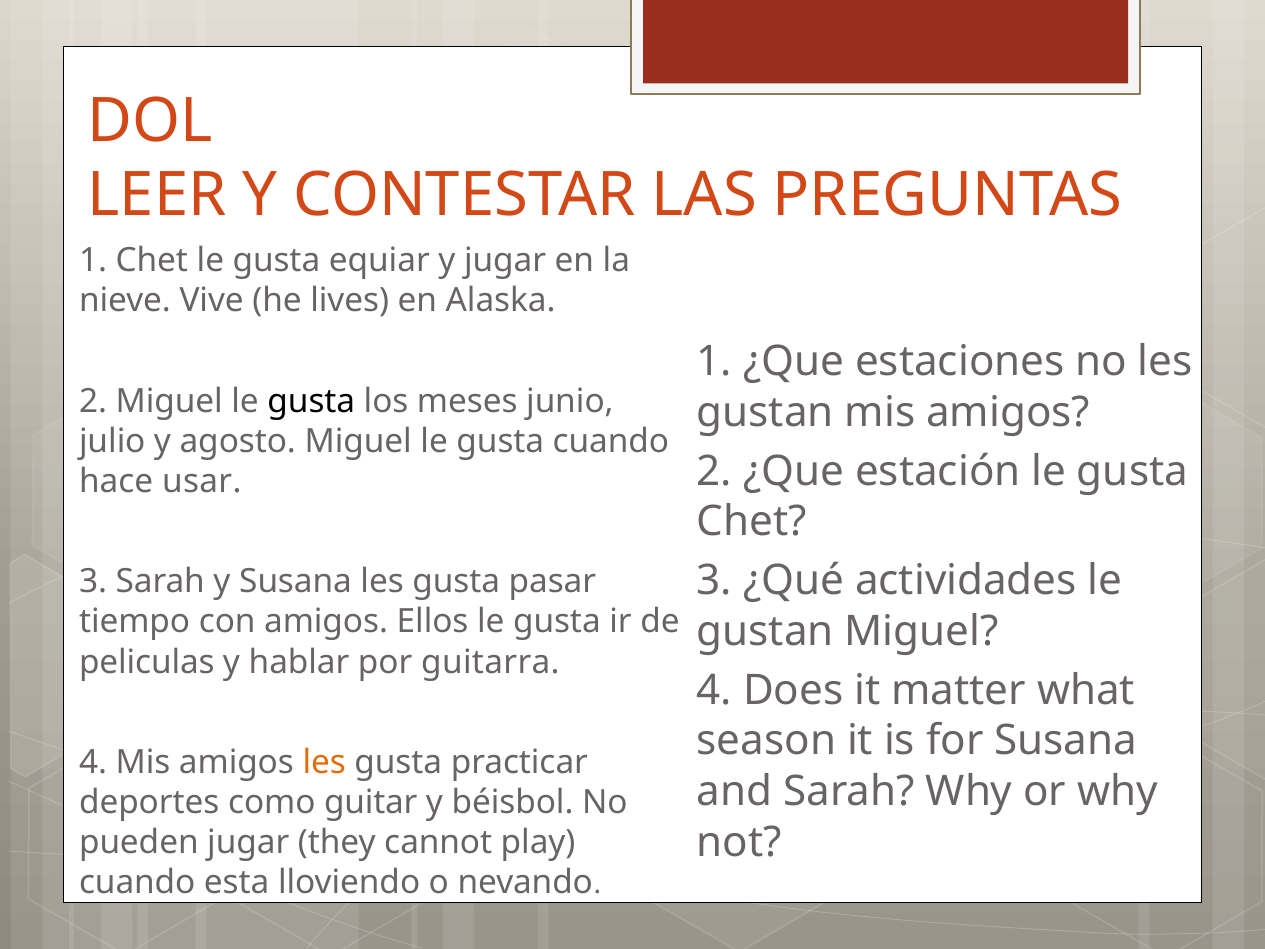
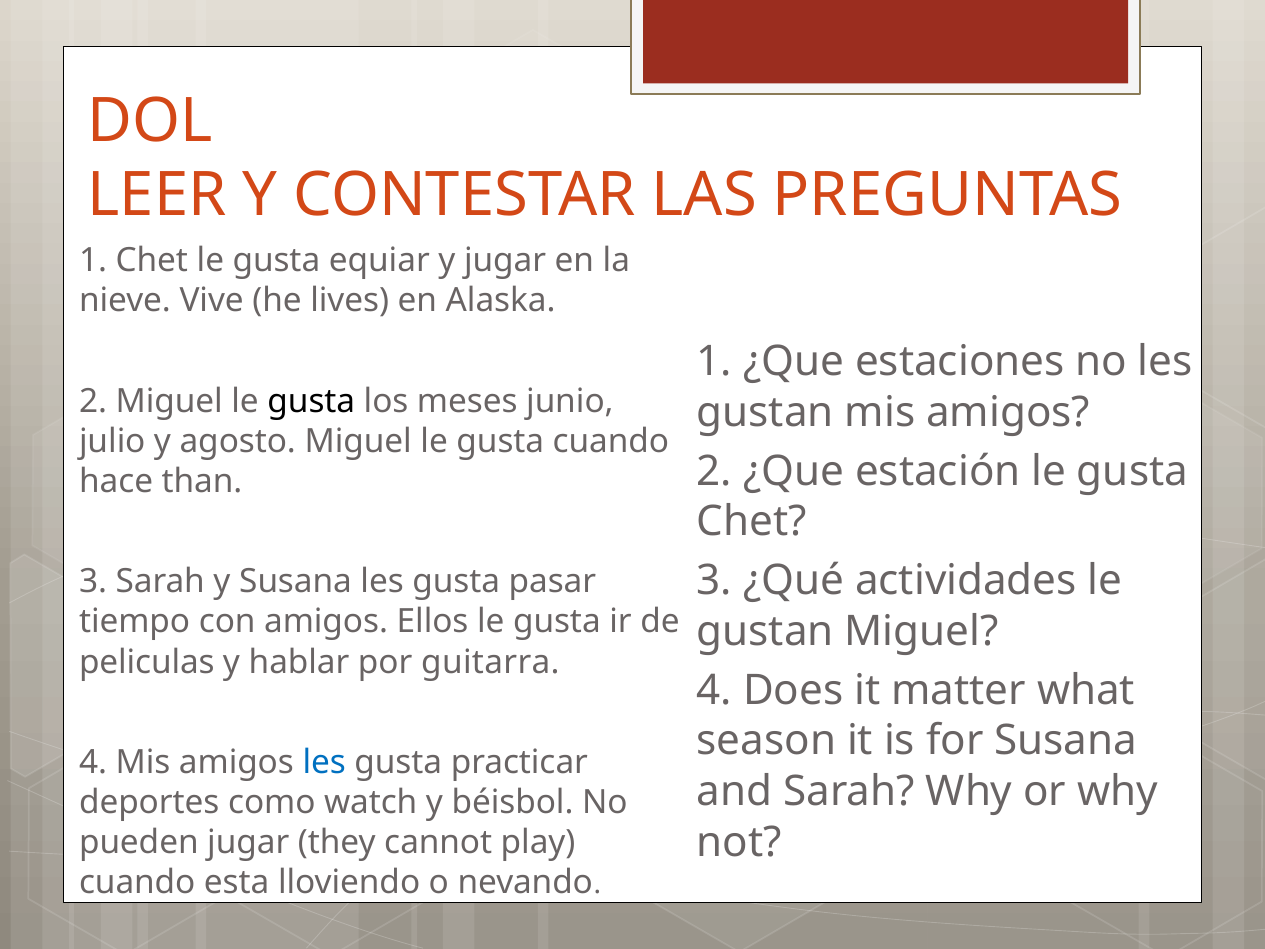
usar: usar -> than
les at (324, 762) colour: orange -> blue
guitar: guitar -> watch
